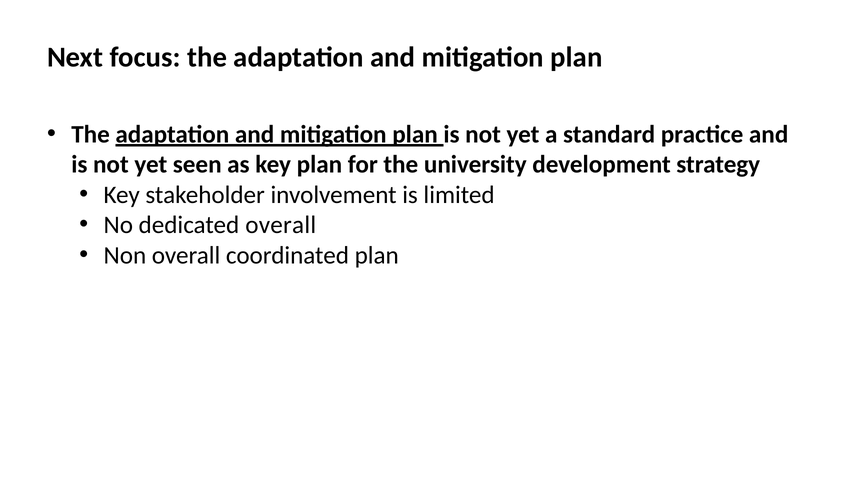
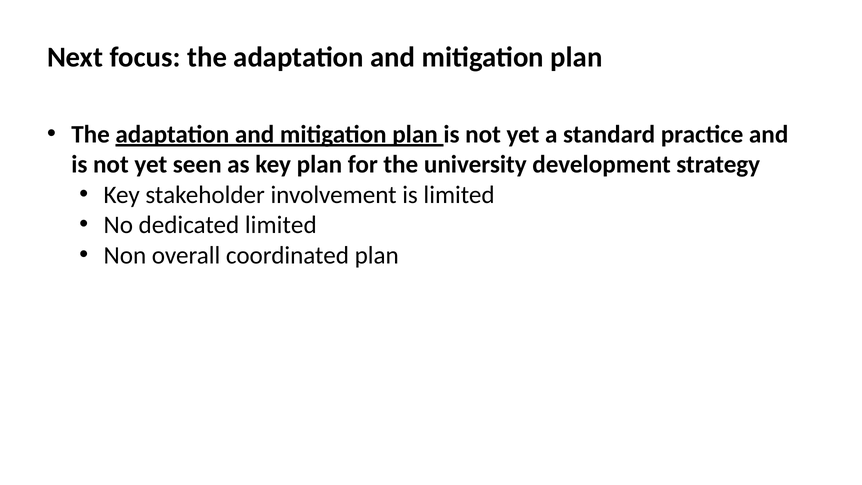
dedicated overall: overall -> limited
